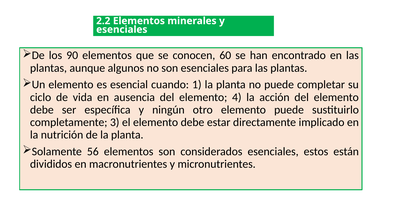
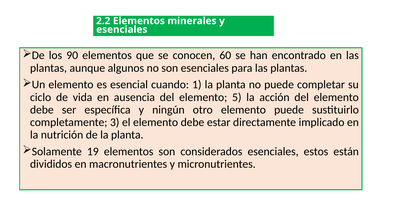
4: 4 -> 5
56: 56 -> 19
